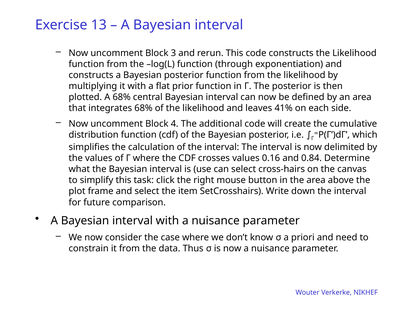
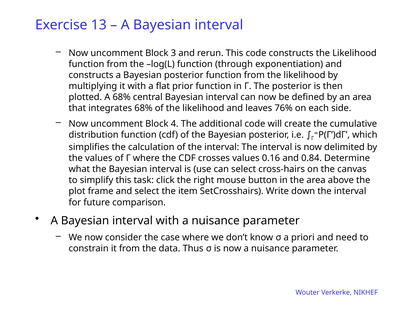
41%: 41% -> 76%
